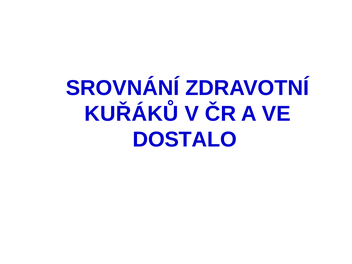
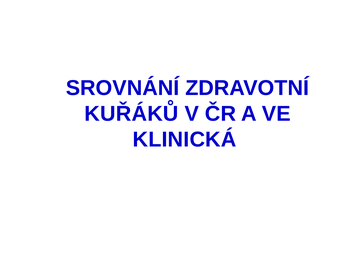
DOSTALO: DOSTALO -> KLINICKÁ
